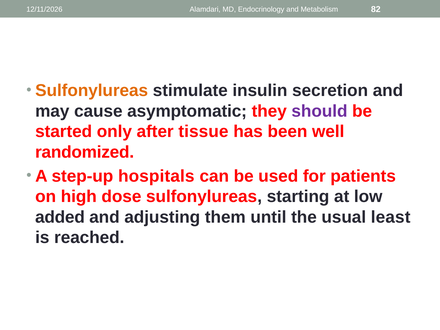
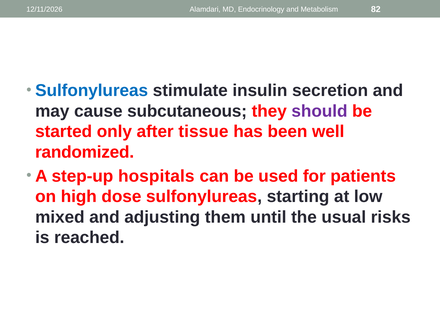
Sulfonylureas at (92, 91) colour: orange -> blue
asymptomatic: asymptomatic -> subcutaneous
added: added -> mixed
least: least -> risks
